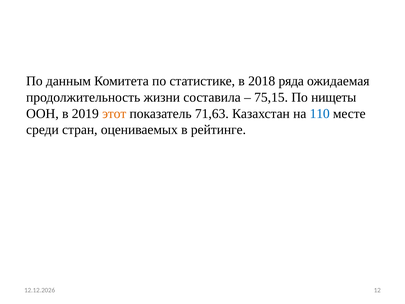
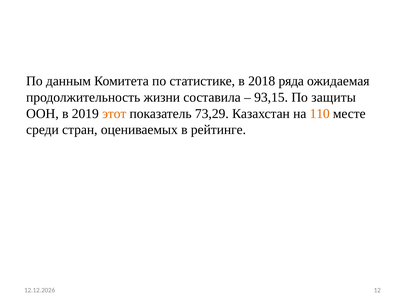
75,15: 75,15 -> 93,15
нищеты: нищеты -> защиты
71,63: 71,63 -> 73,29
110 colour: blue -> orange
